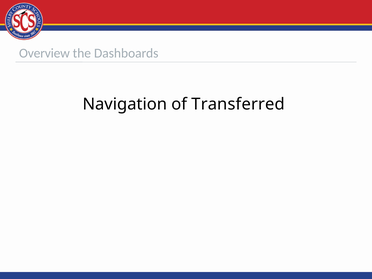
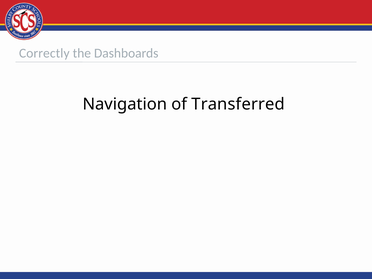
Overview: Overview -> Correctly
